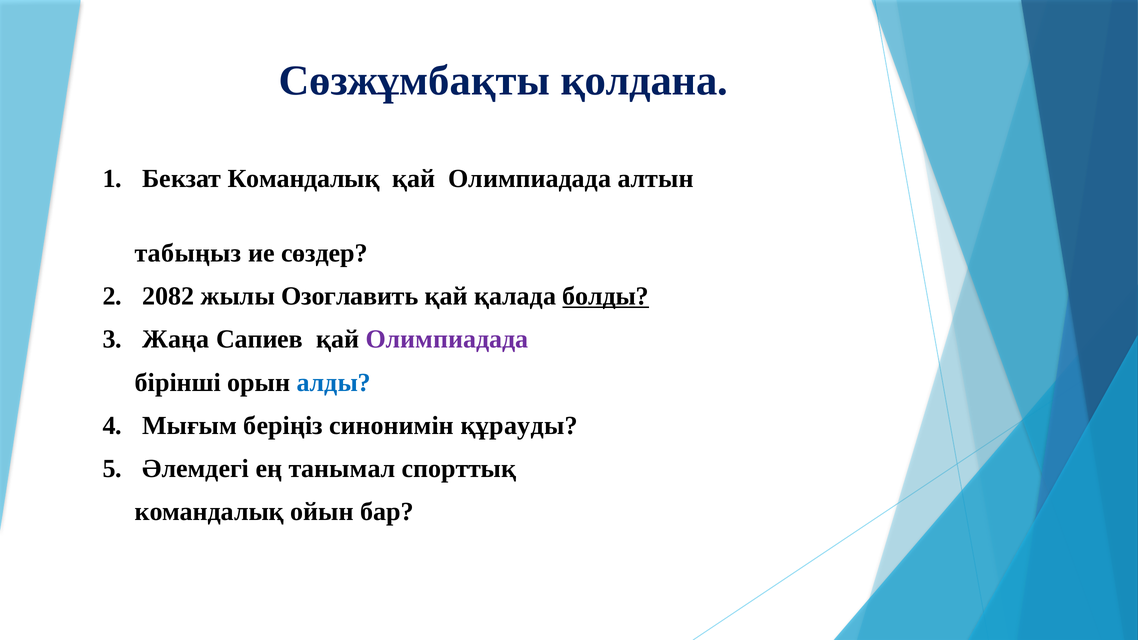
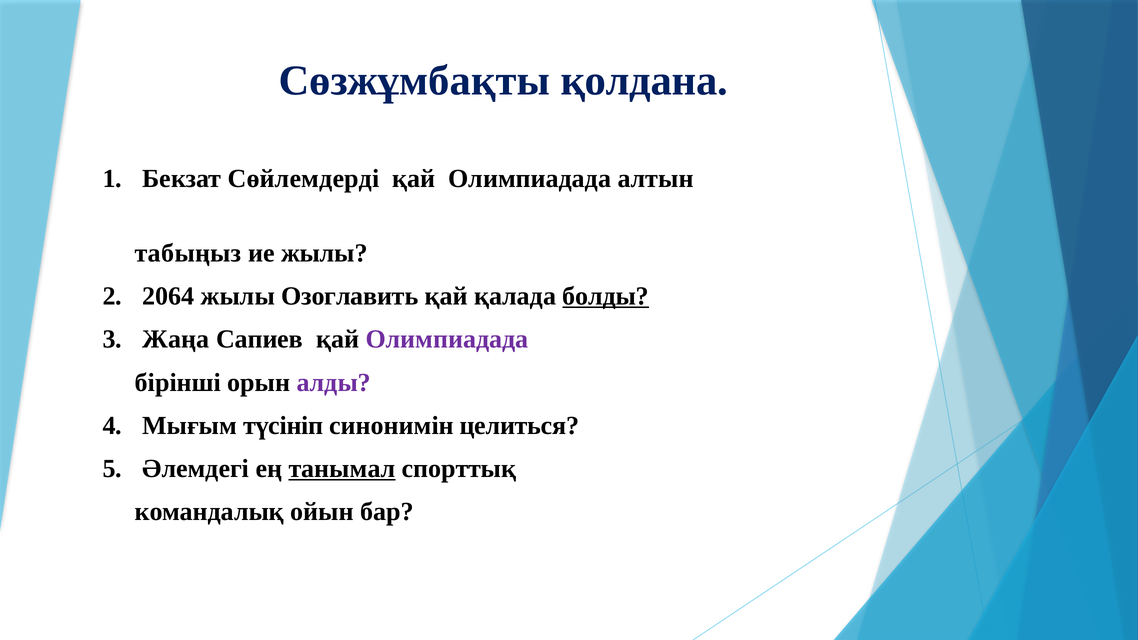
Бекзат Командалық: Командалық -> Сөйлемдерді
ие сөздер: сөздер -> жылы
2082: 2082 -> 2064
алды colour: blue -> purple
беріңіз: беріңіз -> түсініп
құрауды: құрауды -> целиться
танымал underline: none -> present
